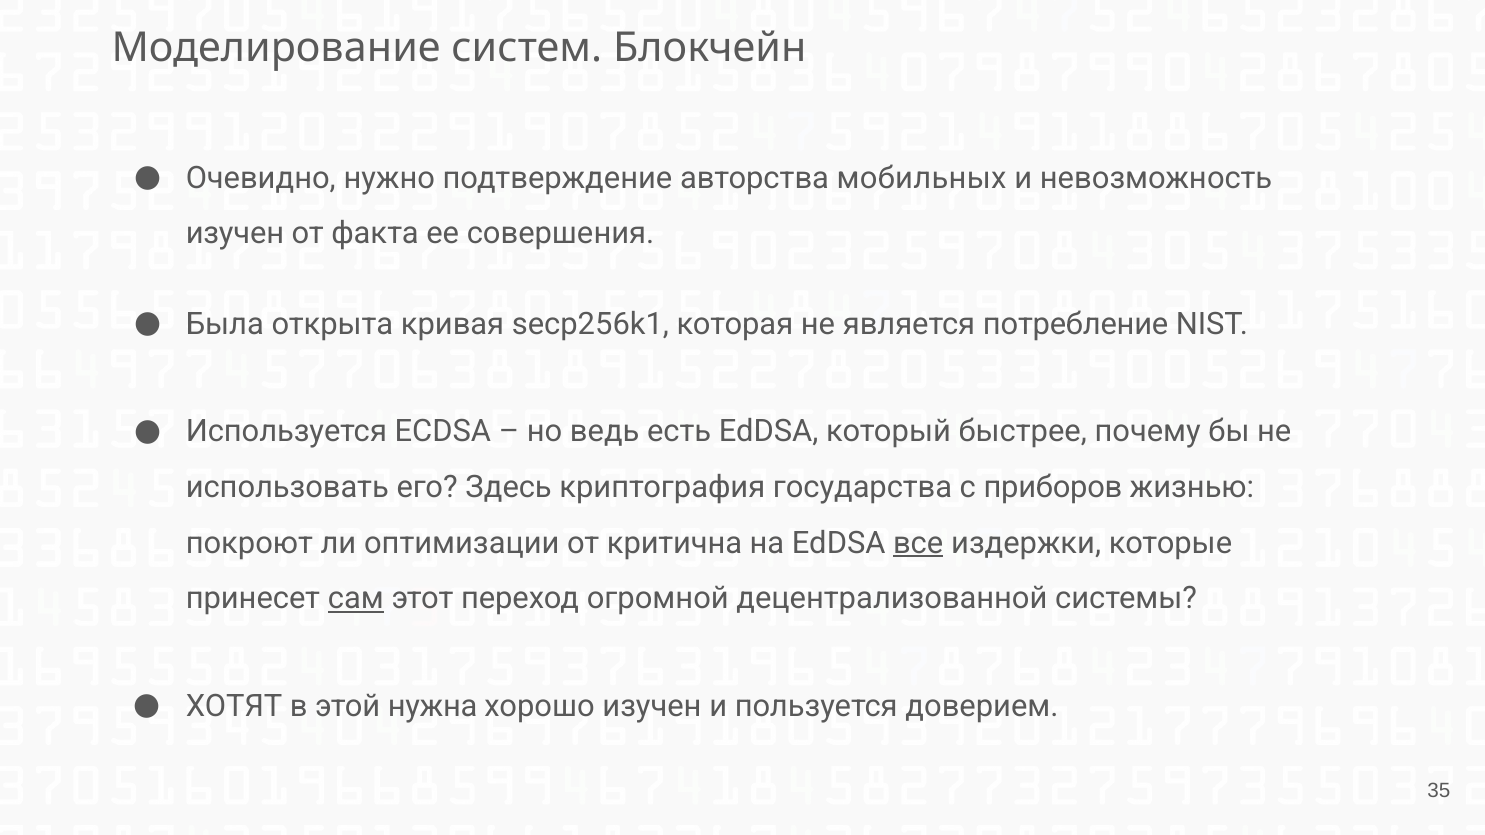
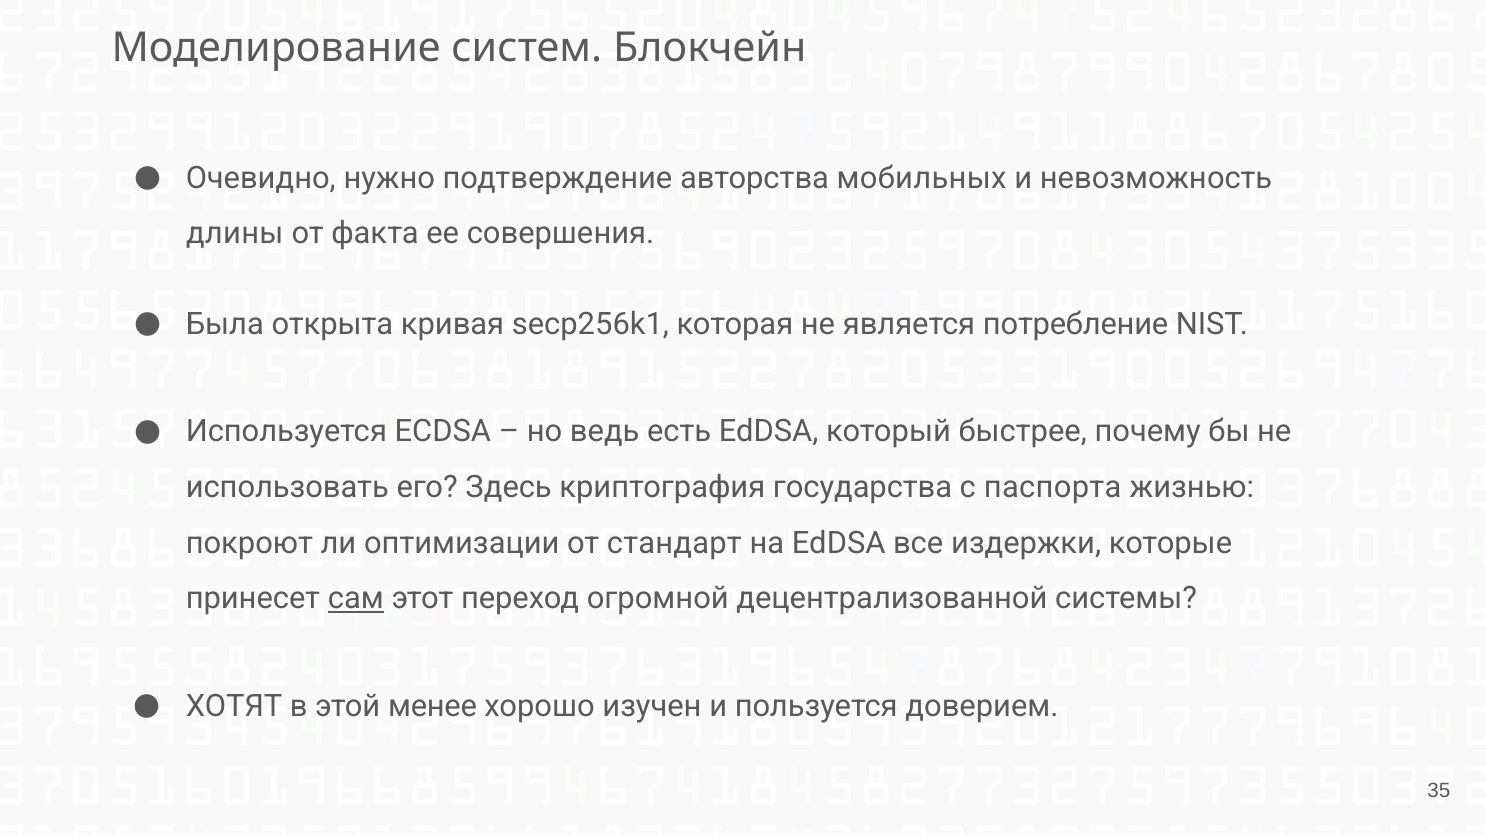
изучен at (235, 234): изучен -> длины
приборов: приборов -> паспорта
критична: критична -> стандарт
все underline: present -> none
нужна: нужна -> менее
